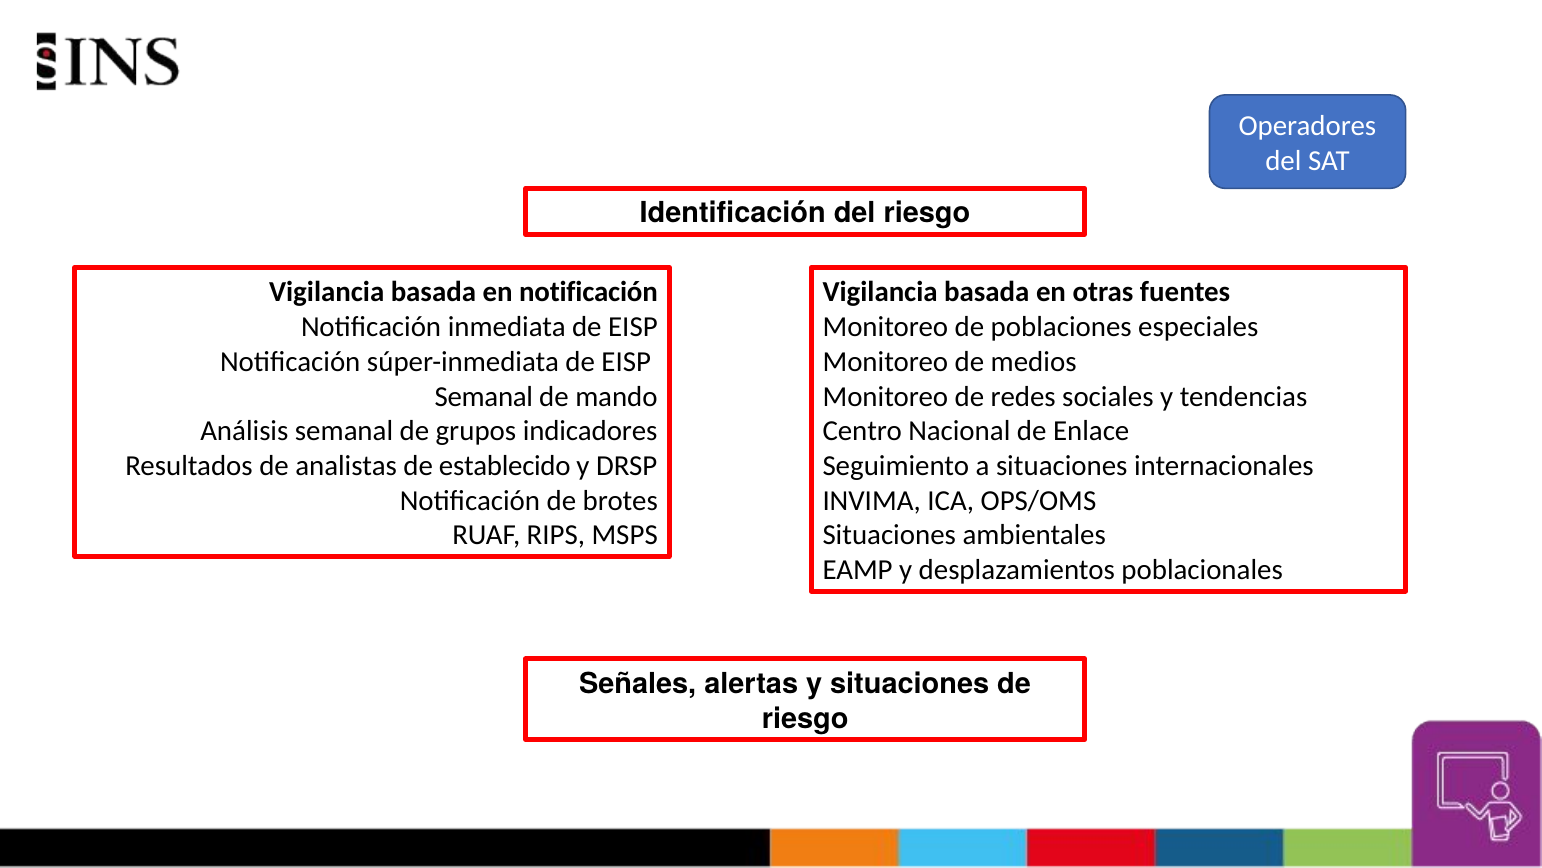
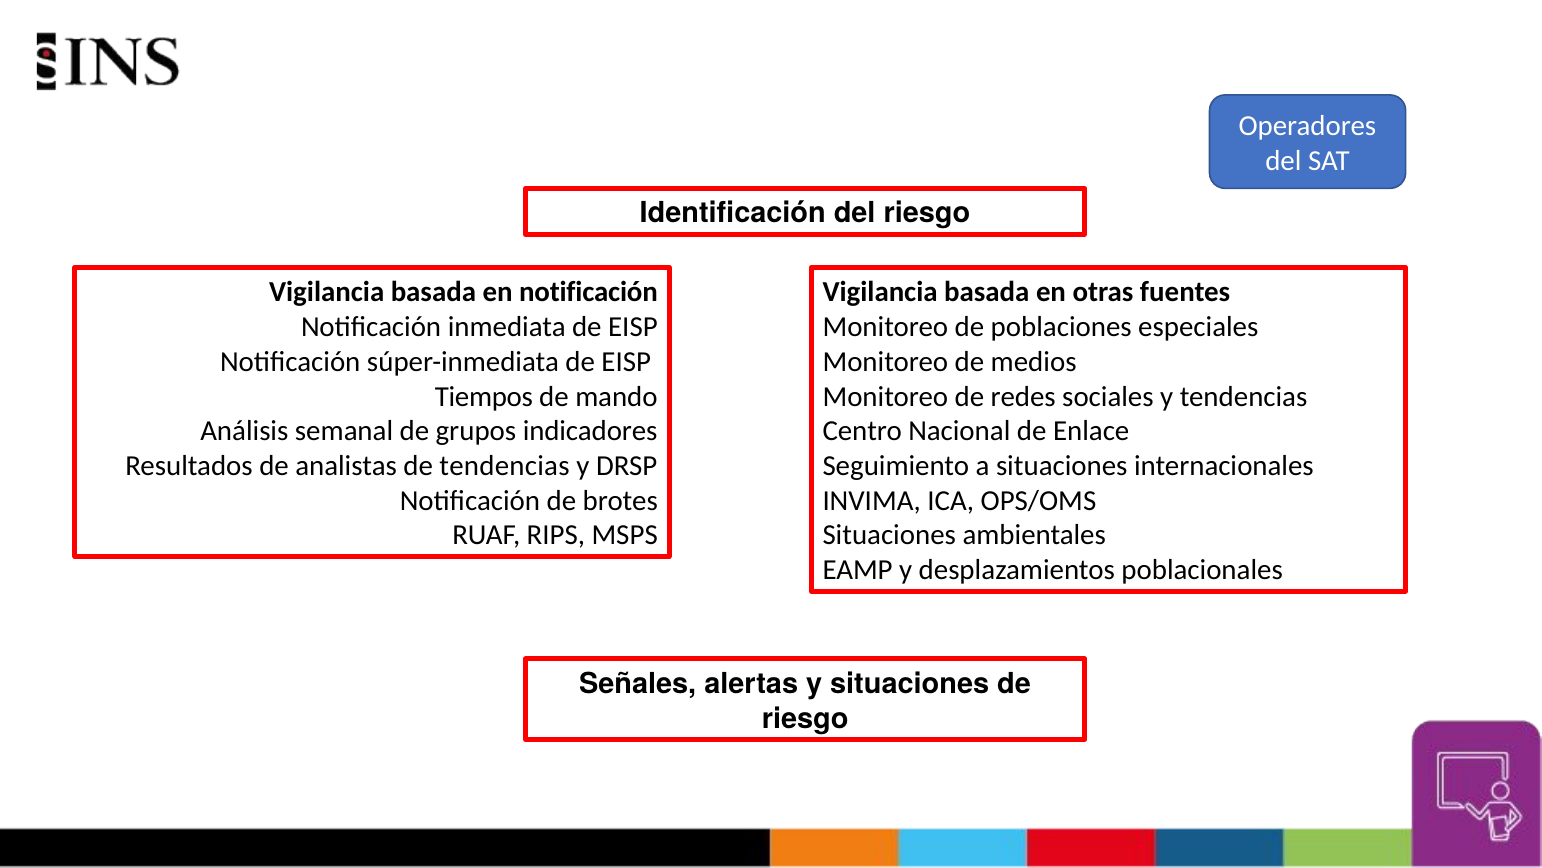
Semanal at (484, 396): Semanal -> Tiempos
de establecido: establecido -> tendencias
